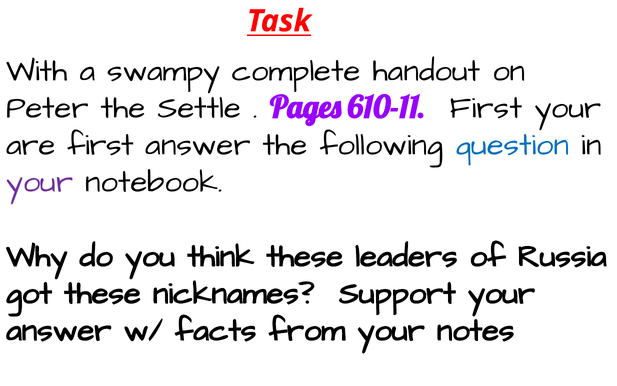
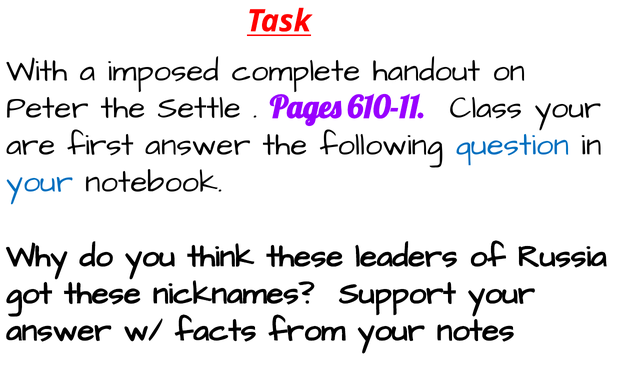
swampy: swampy -> imposed
610-11 First: First -> Class
your at (40, 182) colour: purple -> blue
